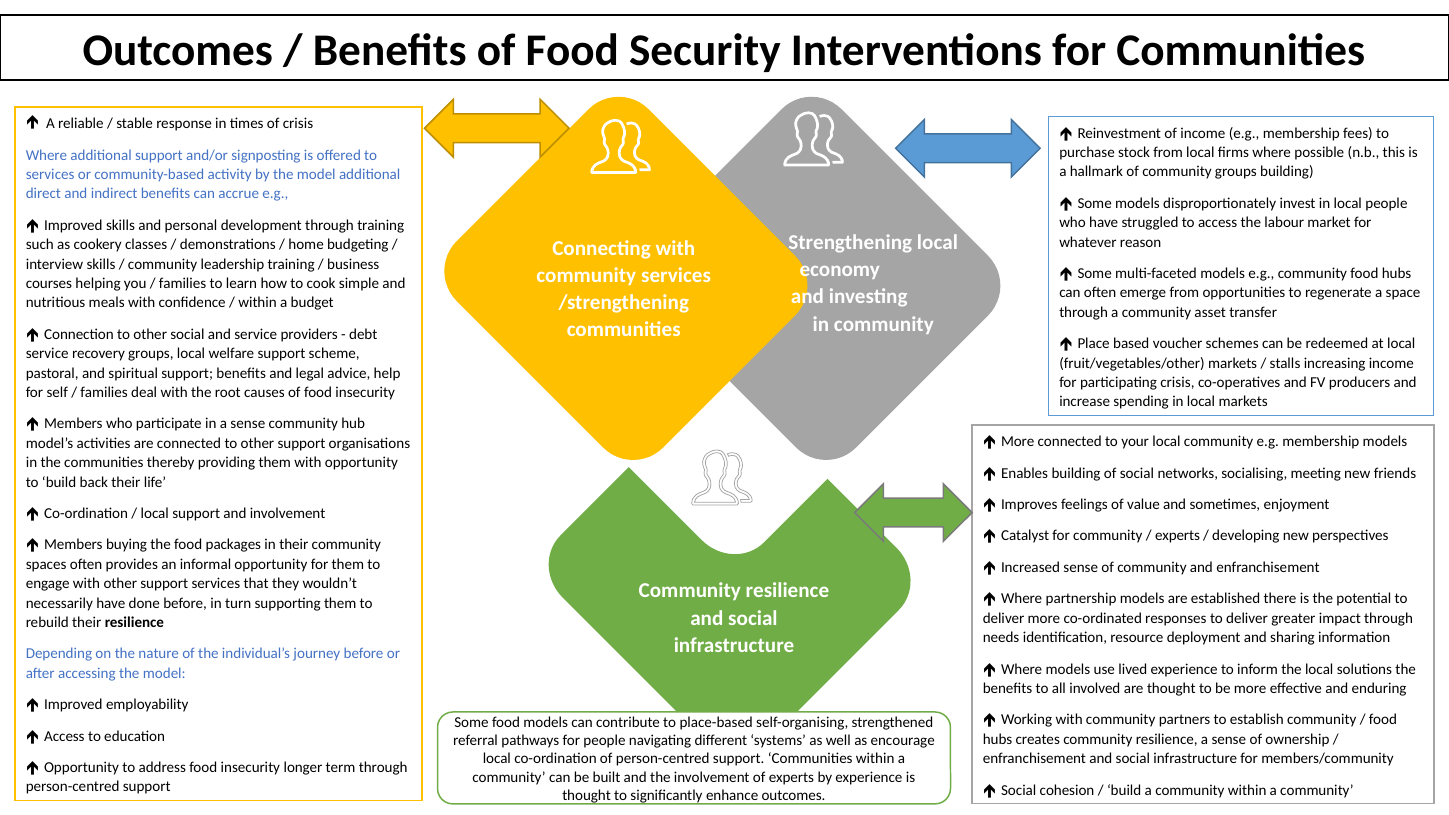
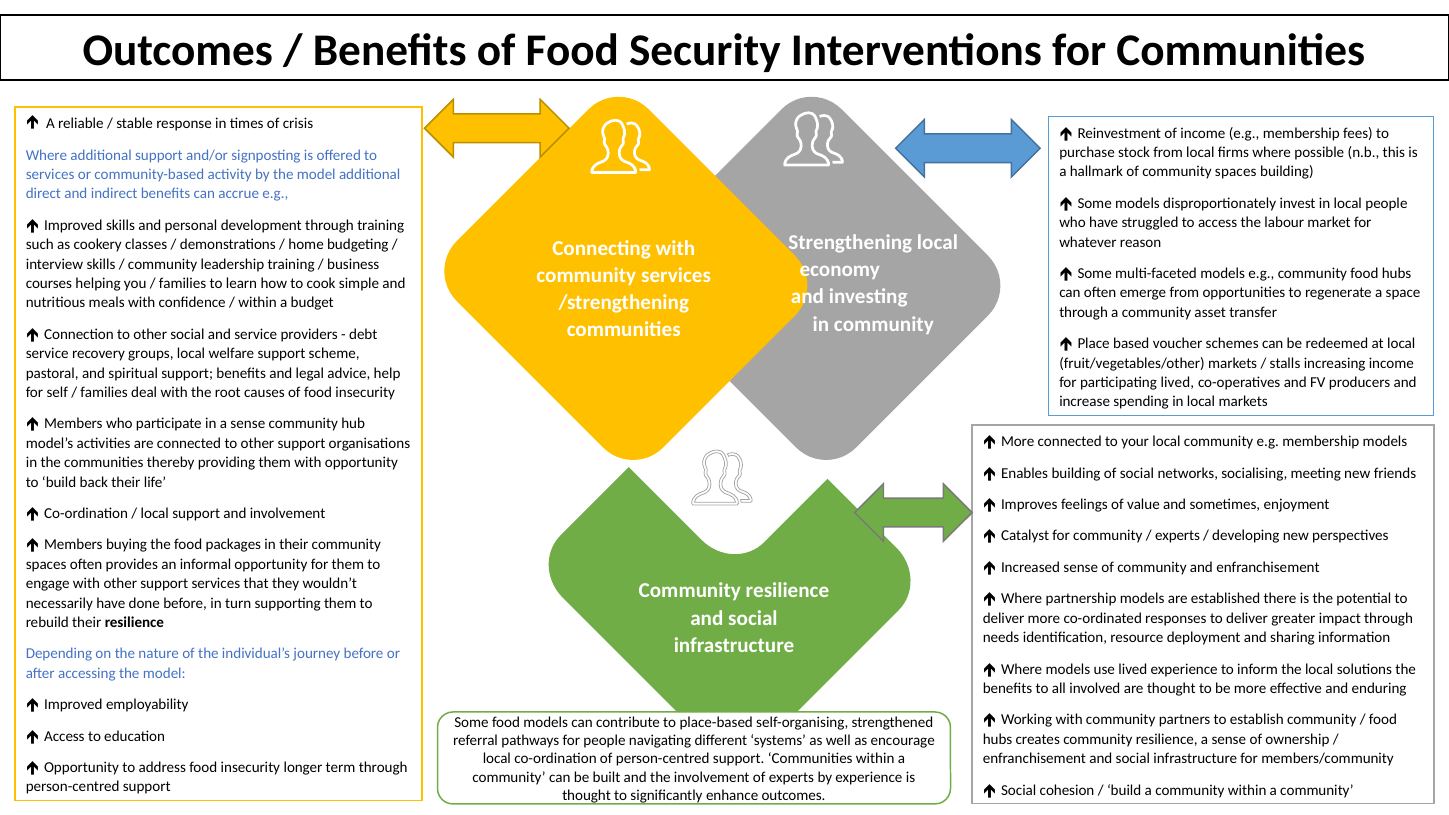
of community groups: groups -> spaces
participating crisis: crisis -> lived
